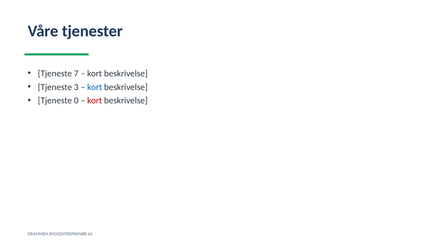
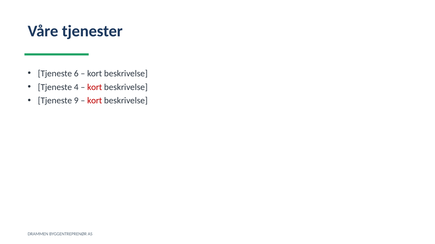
7: 7 -> 6
3: 3 -> 4
kort at (95, 87) colour: blue -> red
0: 0 -> 9
